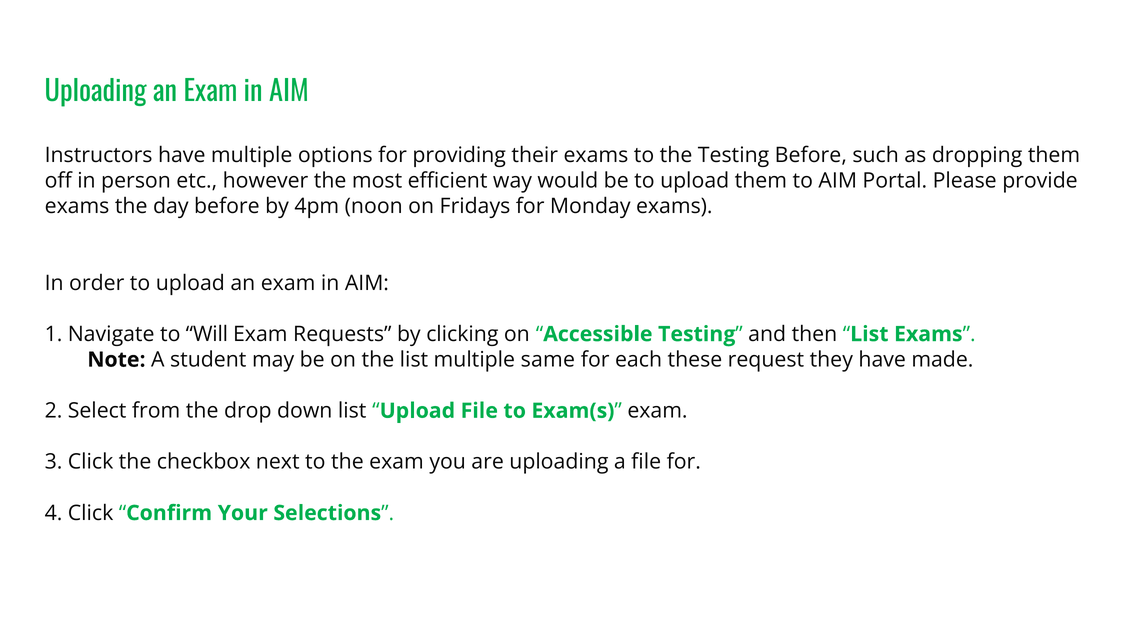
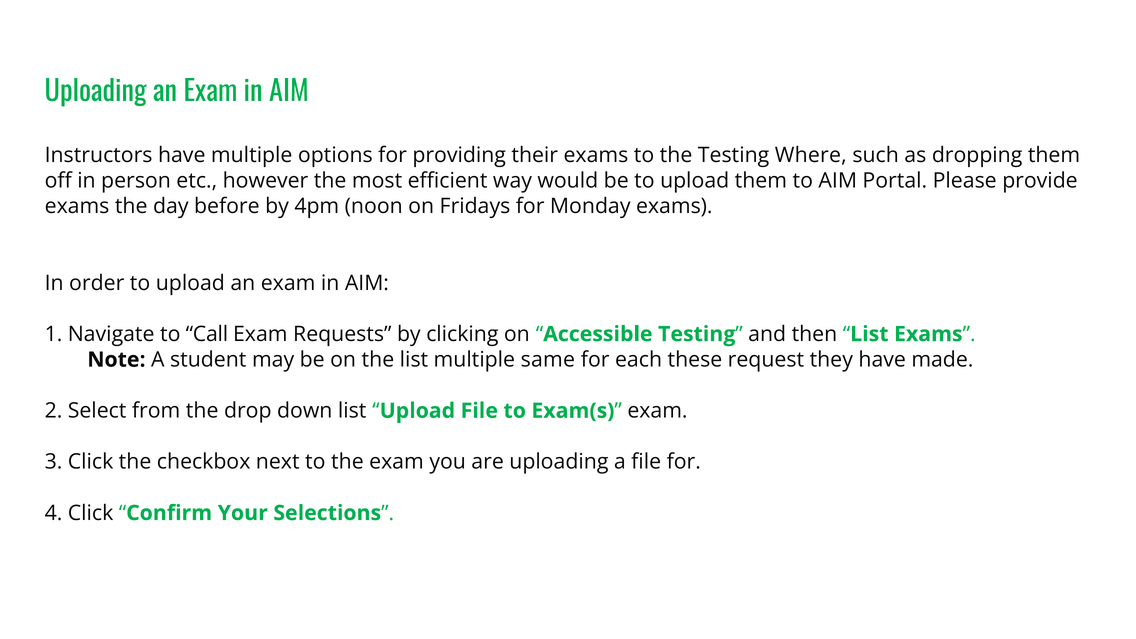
Testing Before: Before -> Where
Will: Will -> Call
